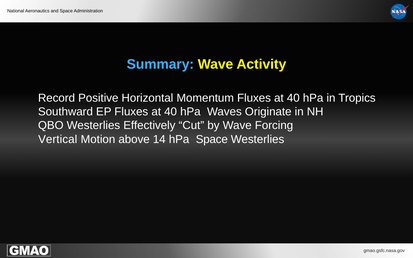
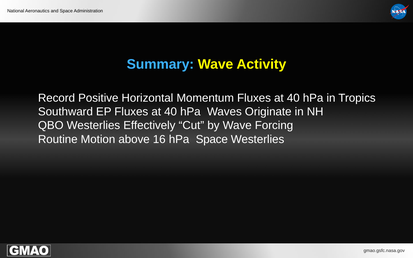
Vertical: Vertical -> Routine
14: 14 -> 16
